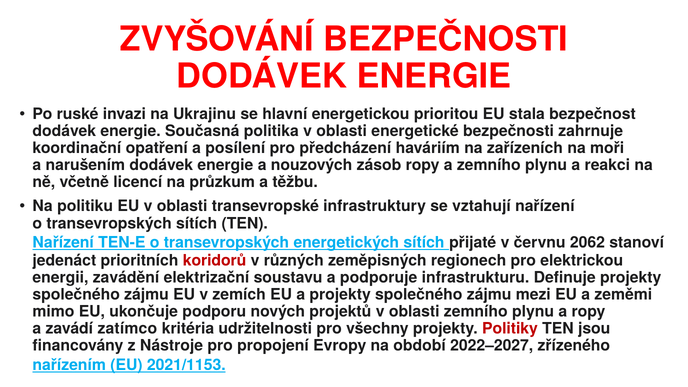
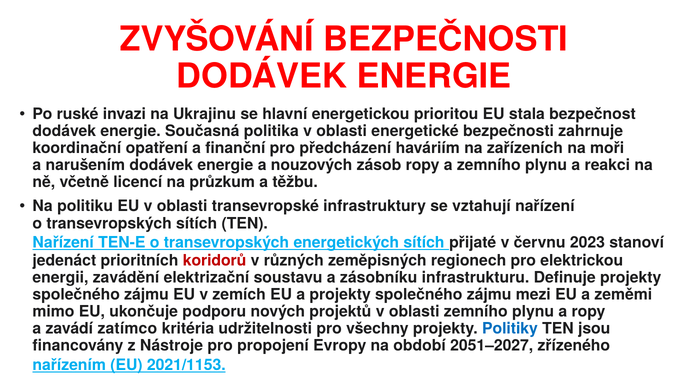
posílení: posílení -> finanční
2062: 2062 -> 2023
podporuje: podporuje -> zásobníku
Politiky colour: red -> blue
2022–2027: 2022–2027 -> 2051–2027
